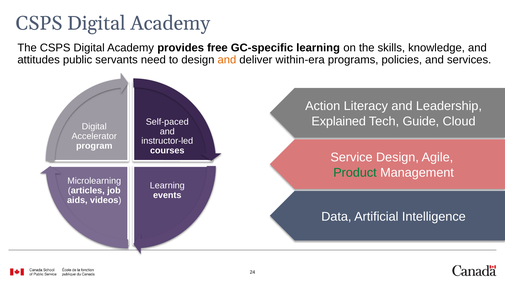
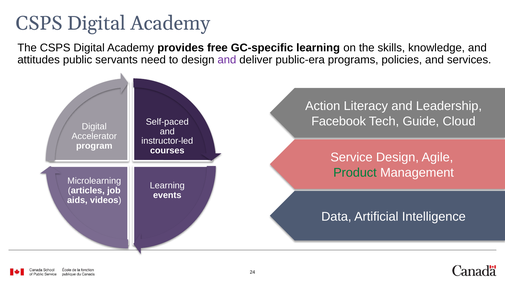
and at (227, 60) colour: orange -> purple
within-era: within-era -> public-era
Explained: Explained -> Facebook
